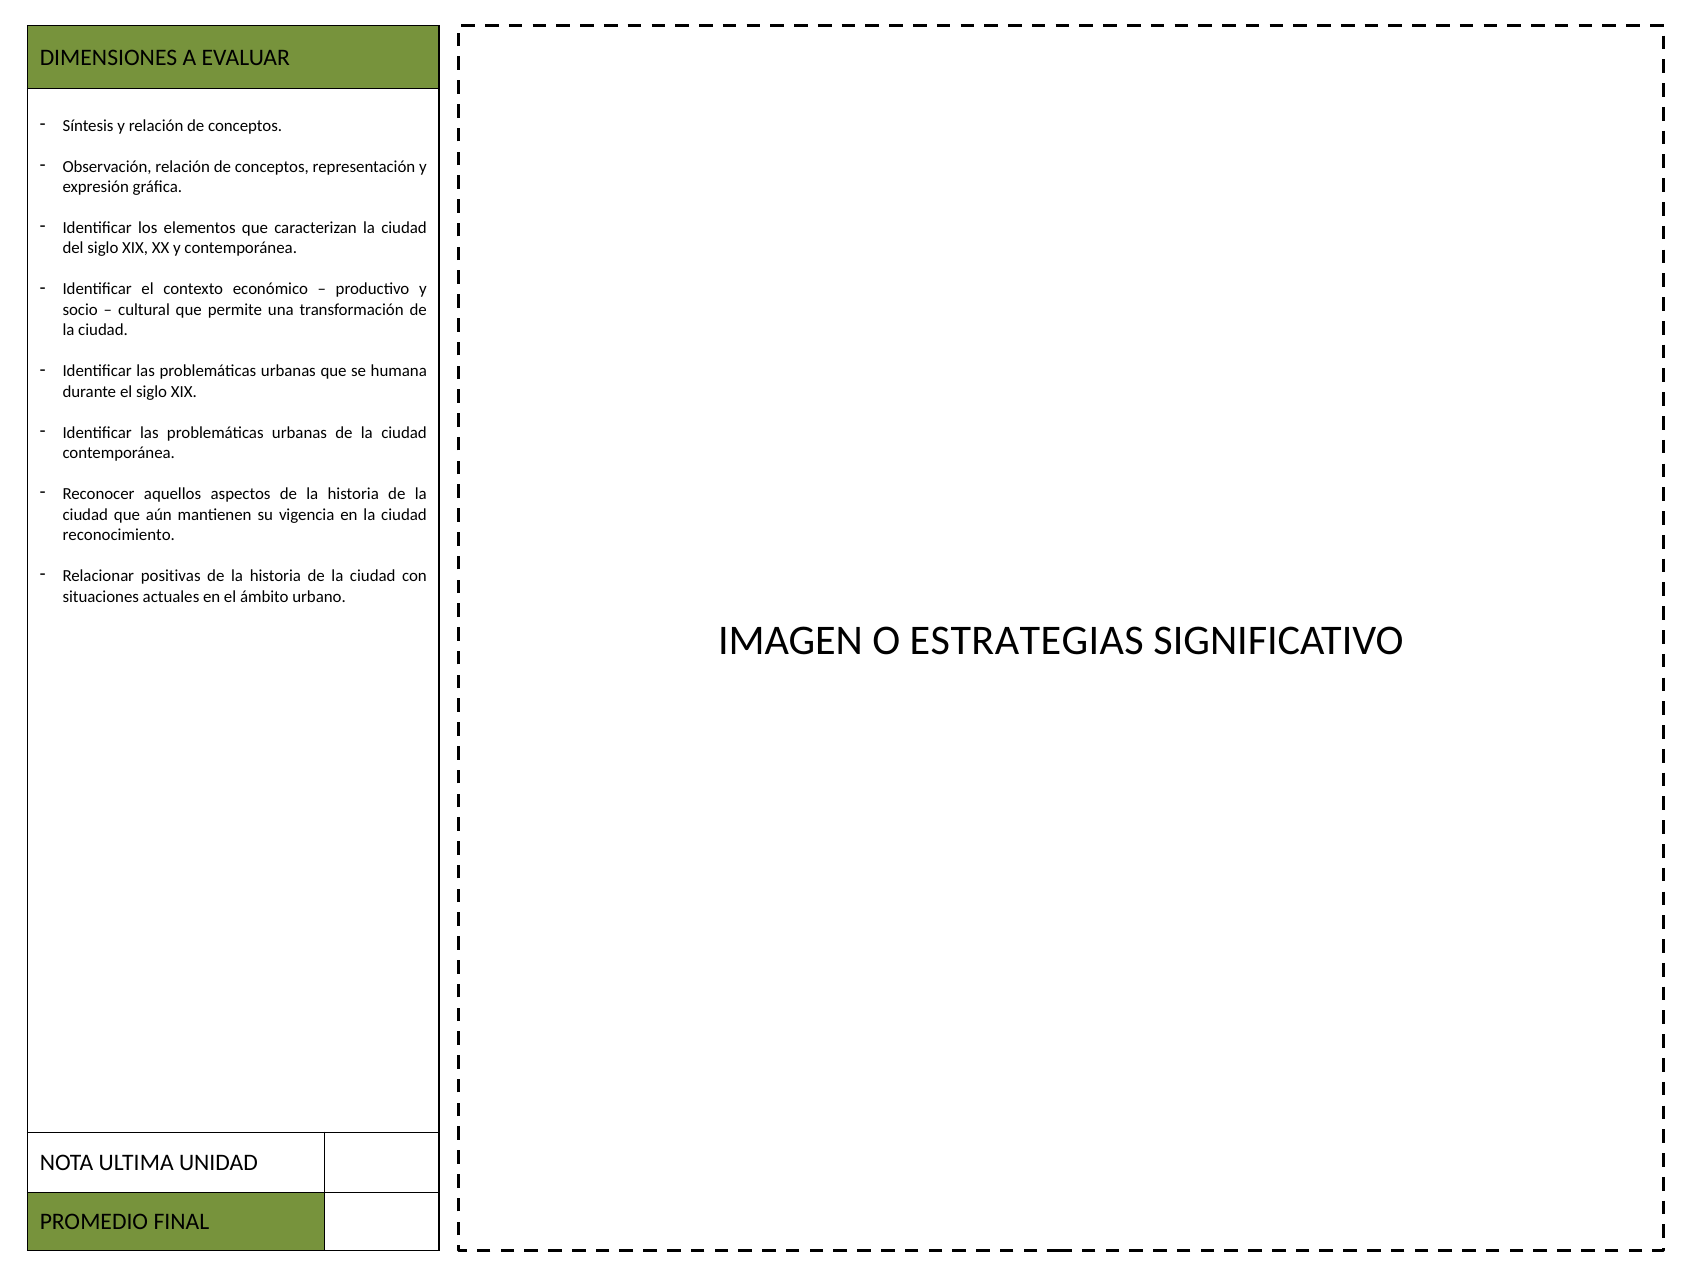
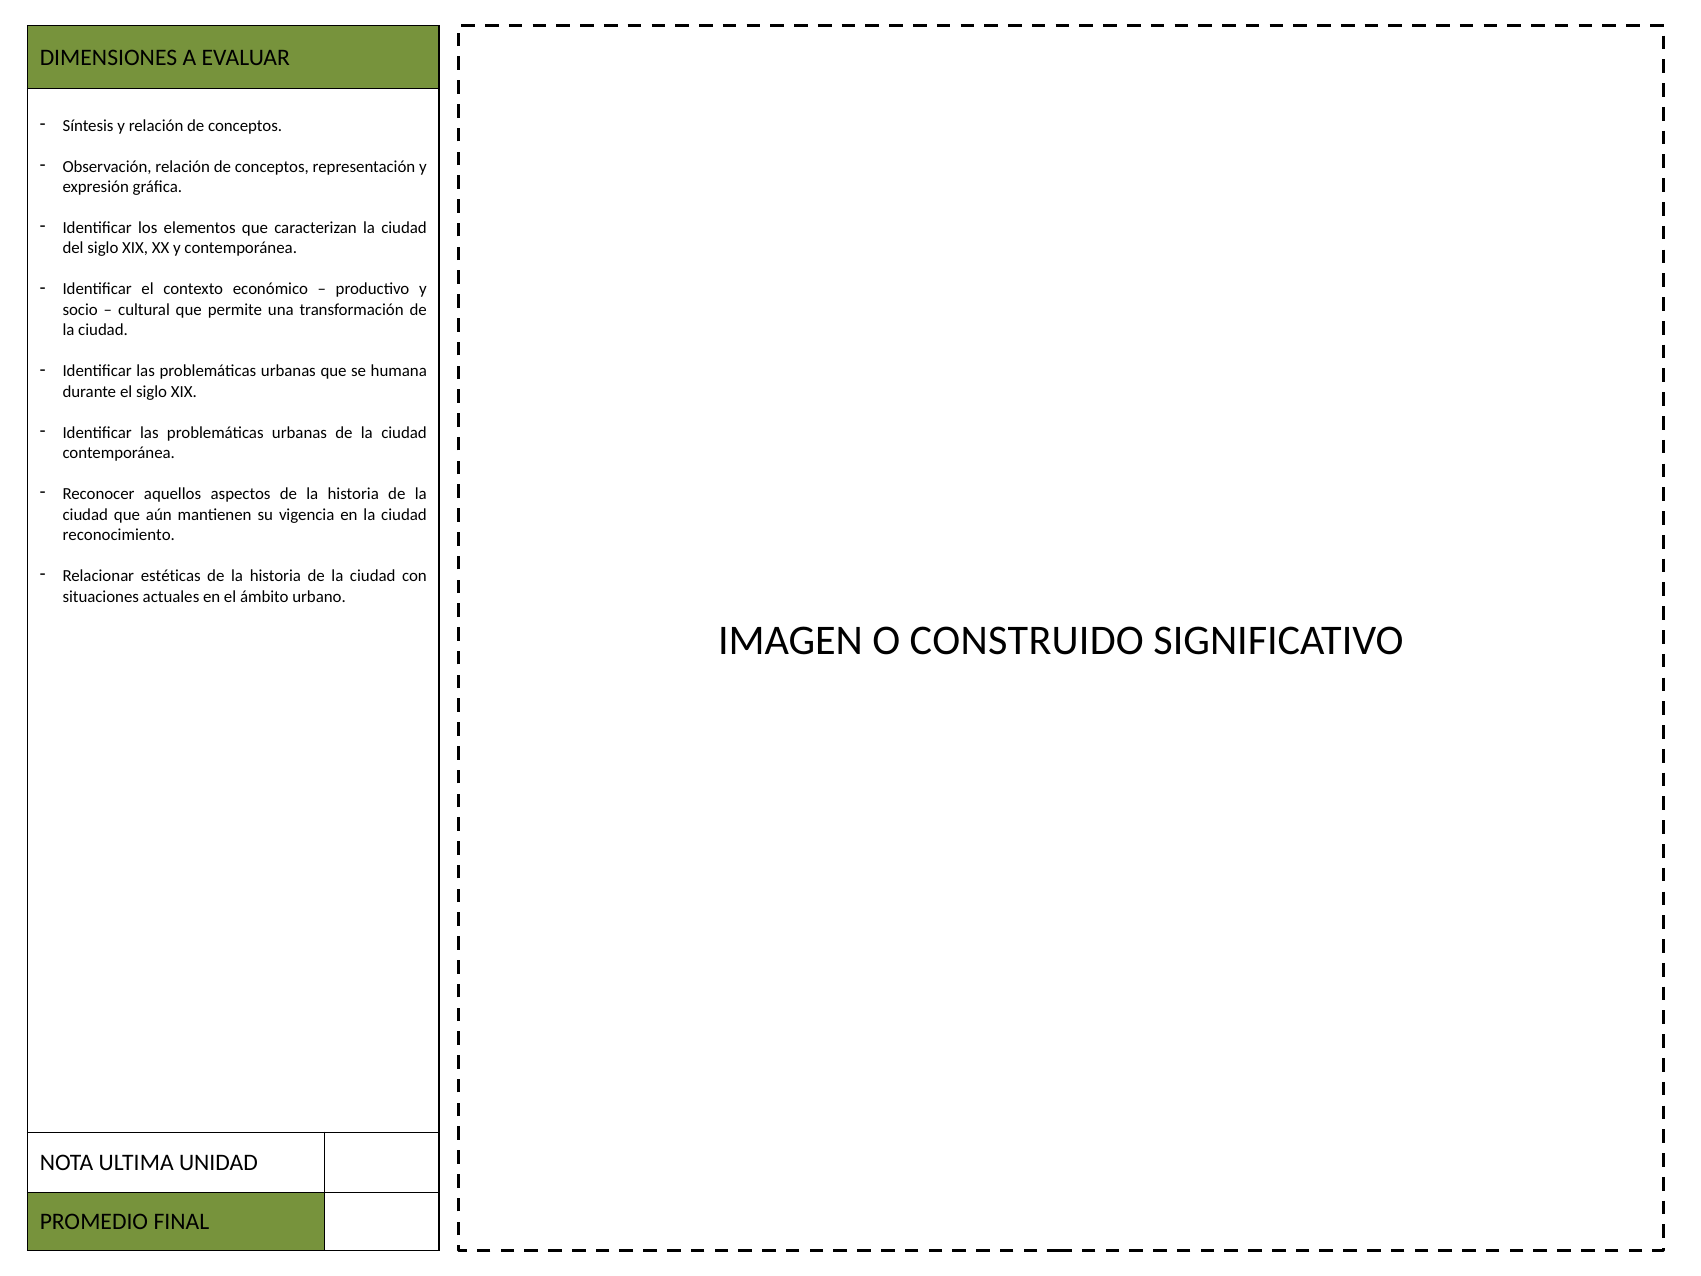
positivas: positivas -> estéticas
ESTRATEGIAS: ESTRATEGIAS -> CONSTRUIDO
